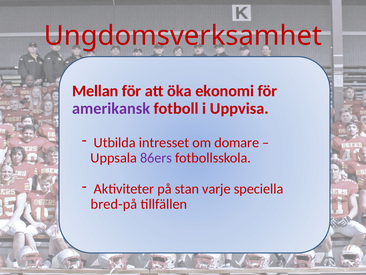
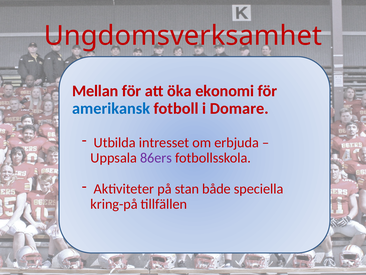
amerikansk colour: purple -> blue
Uppvisa: Uppvisa -> Domare
domare: domare -> erbjuda
varje: varje -> både
bred-på: bred-på -> kring-på
